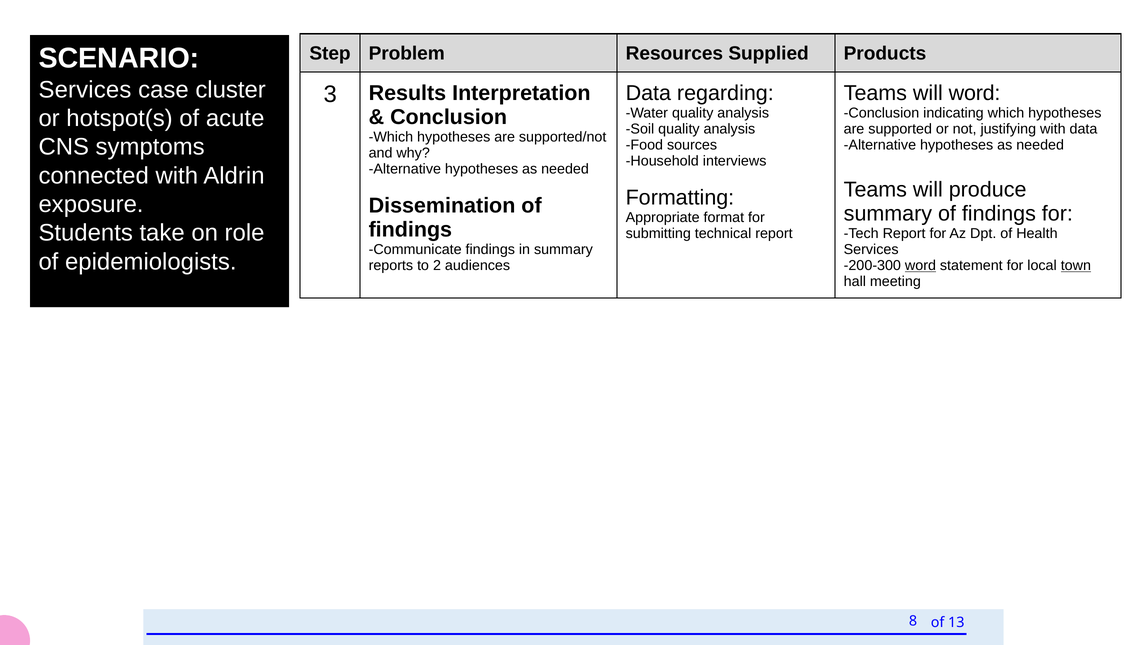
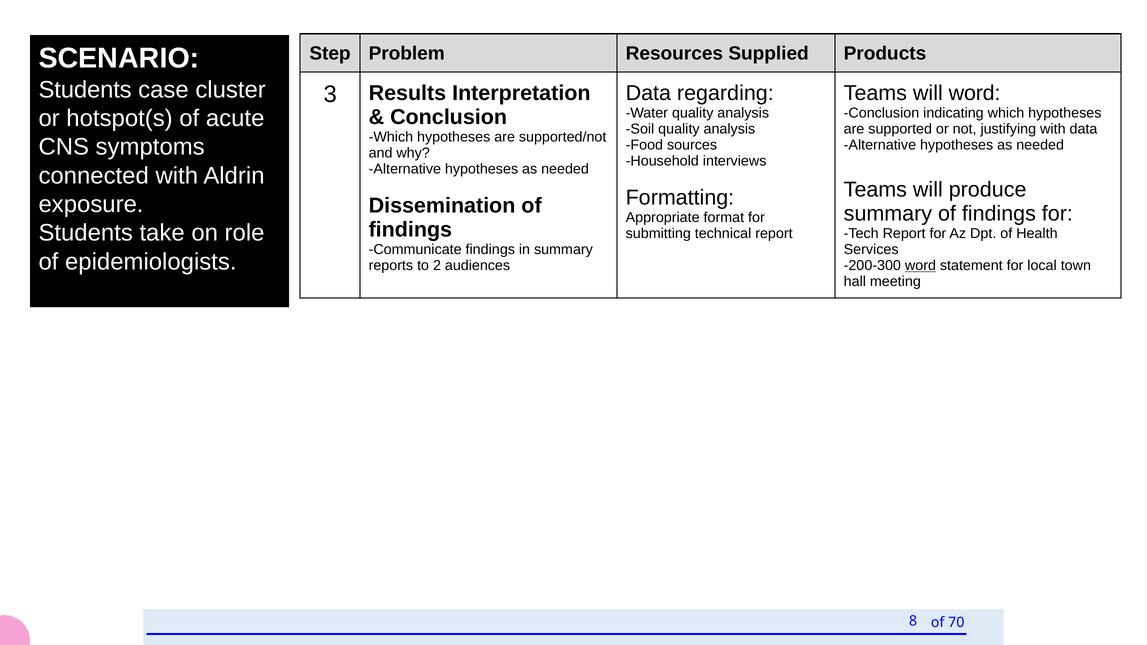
Services at (85, 90): Services -> Students
town underline: present -> none
13: 13 -> 70
